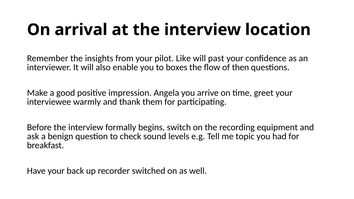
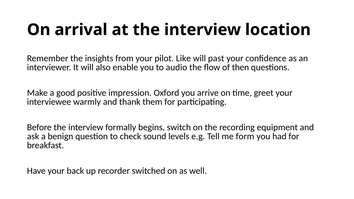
boxes: boxes -> audio
Angela: Angela -> Oxford
topic: topic -> form
